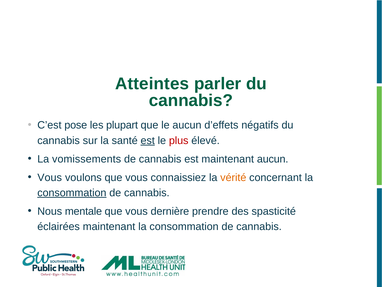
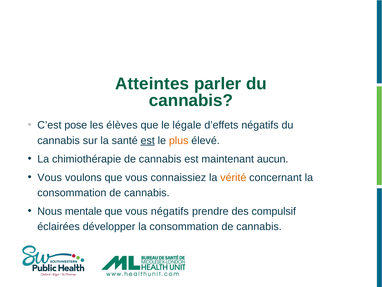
plupart: plupart -> élèves
le aucun: aucun -> légale
plus colour: red -> orange
vomissements: vomissements -> chimiothérapie
consommation at (72, 192) underline: present -> none
vous dernière: dernière -> négatifs
spasticité: spasticité -> compulsif
éclairées maintenant: maintenant -> développer
